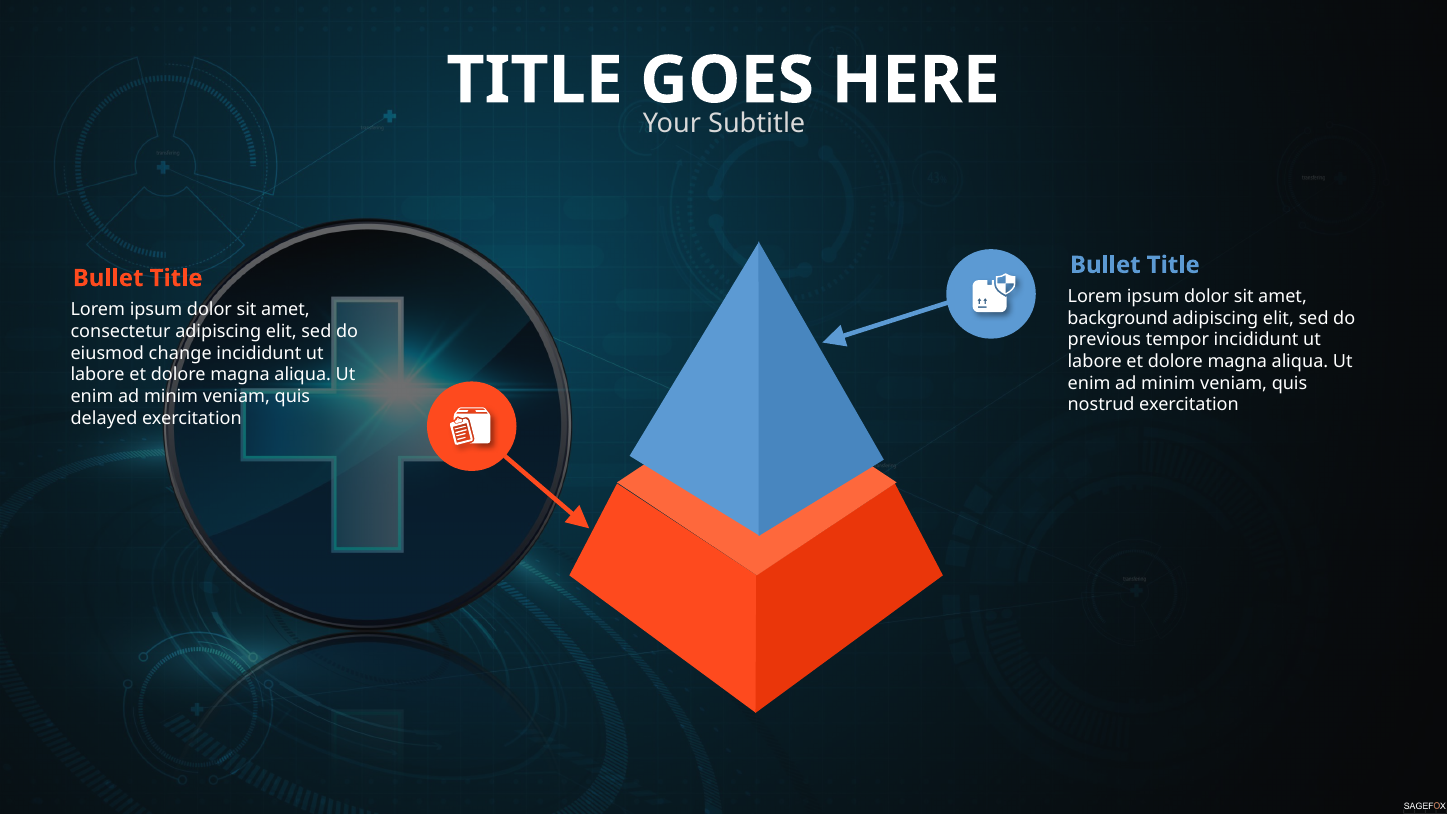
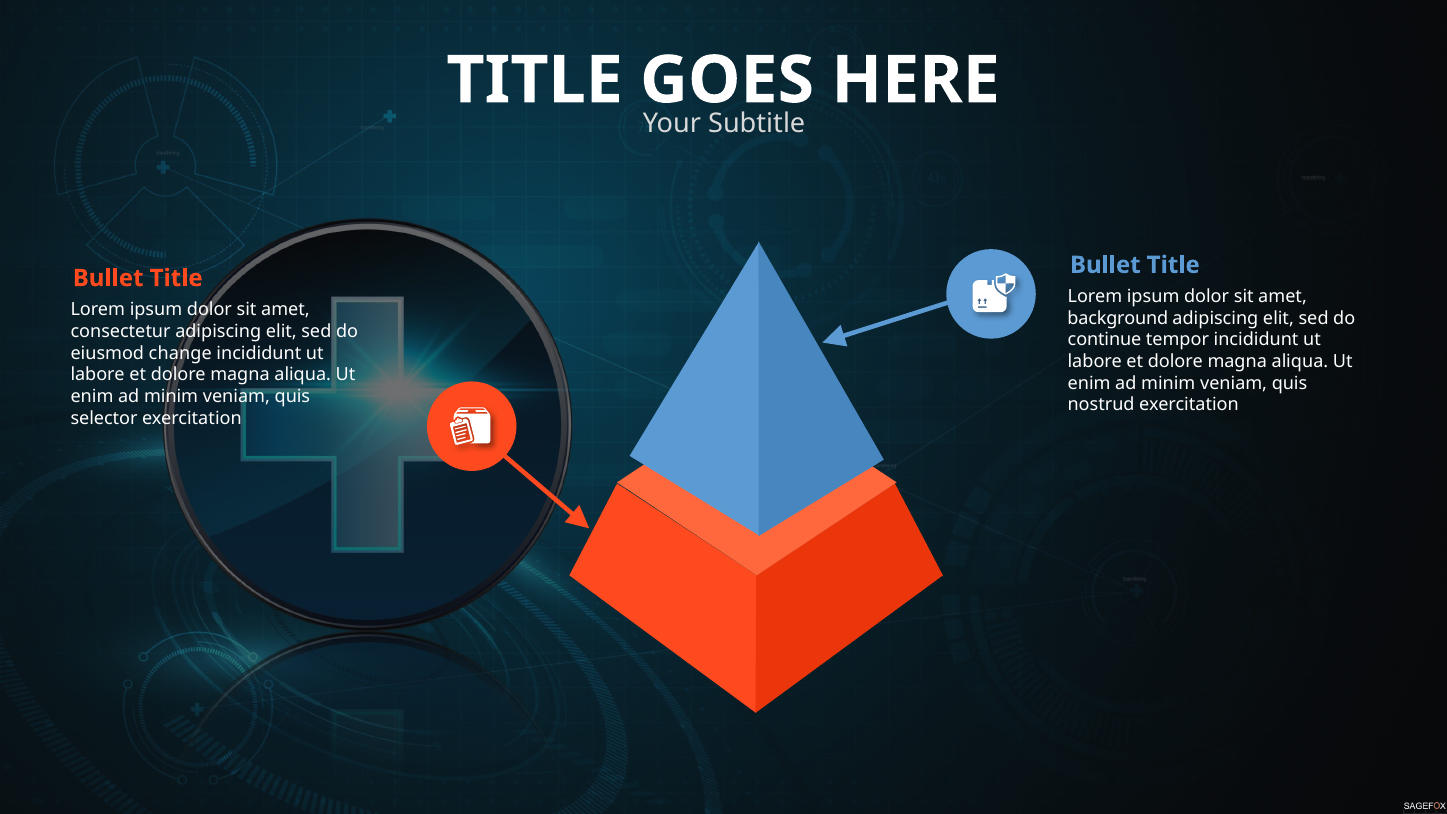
previous: previous -> continue
delayed: delayed -> selector
